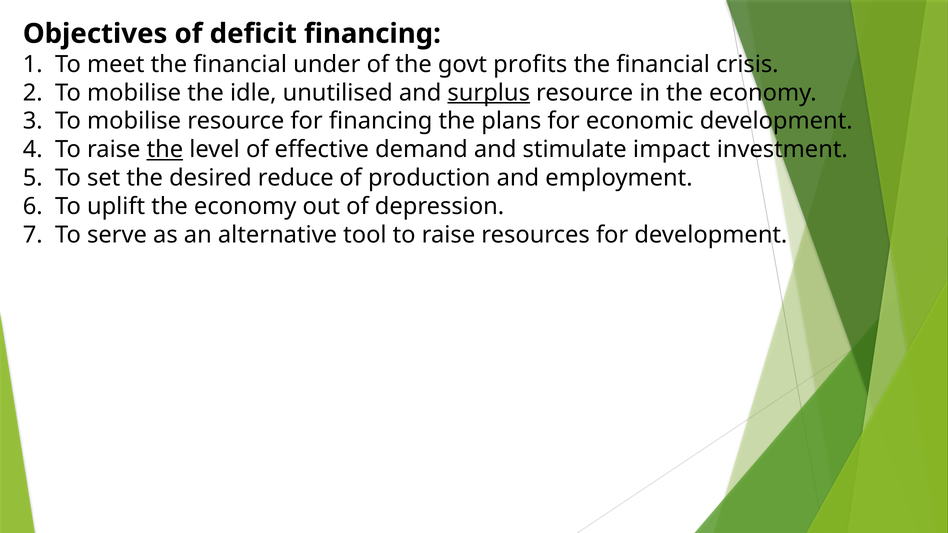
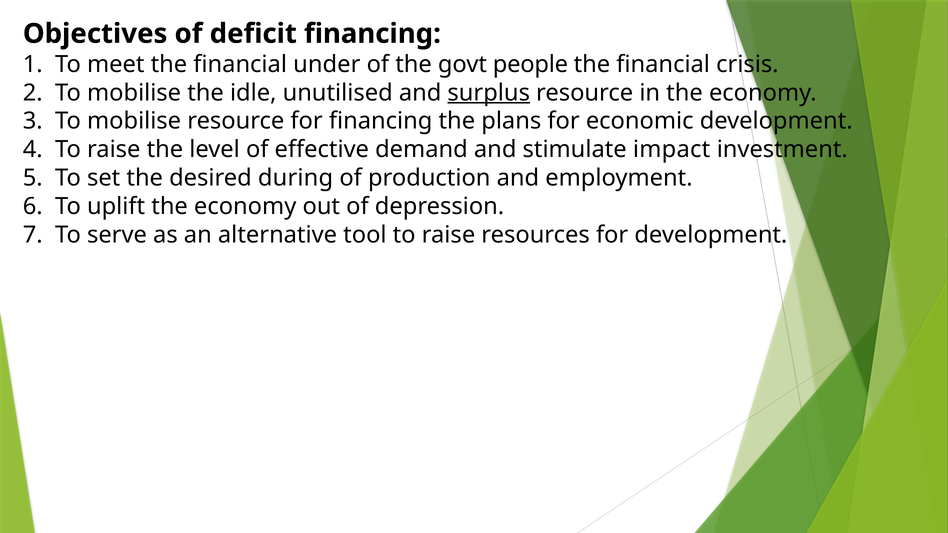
profits: profits -> people
the at (165, 150) underline: present -> none
reduce: reduce -> during
